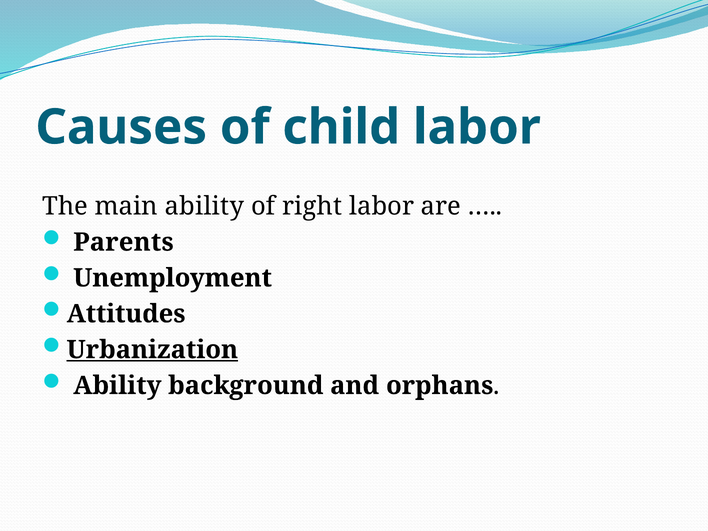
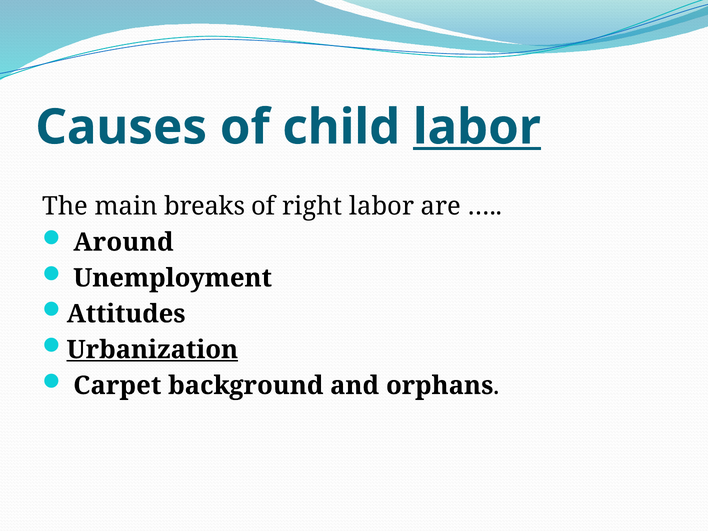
labor at (477, 127) underline: none -> present
main ability: ability -> breaks
Parents: Parents -> Around
Ability at (117, 386): Ability -> Carpet
